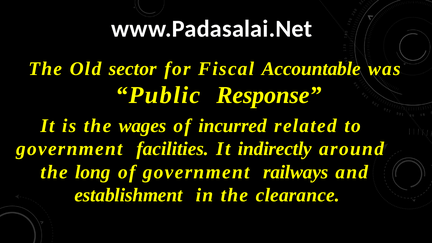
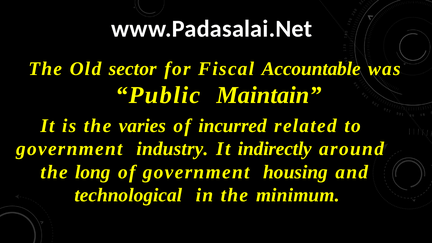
Response: Response -> Maintain
wages: wages -> varies
facilities: facilities -> industry
railways: railways -> housing
establishment: establishment -> technological
clearance: clearance -> minimum
